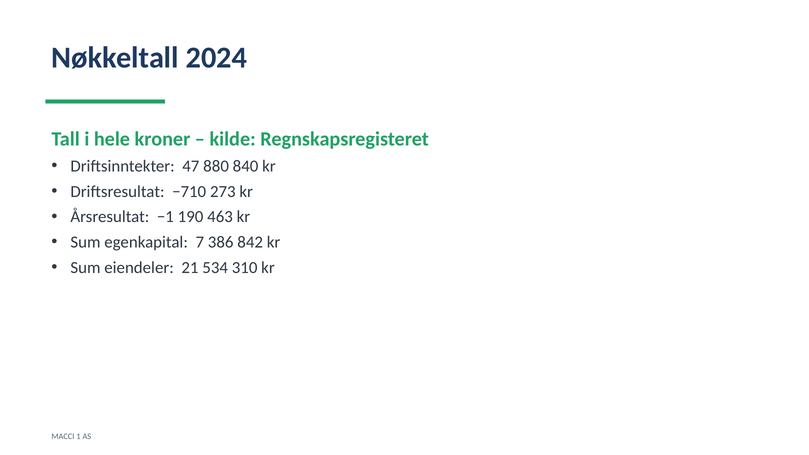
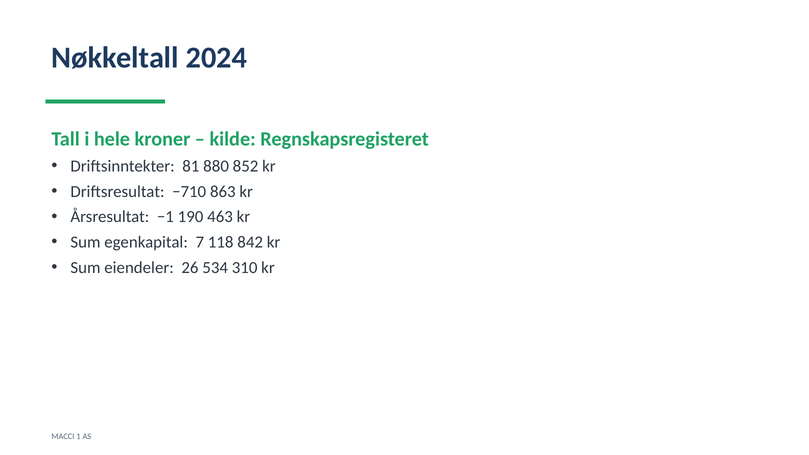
47: 47 -> 81
840: 840 -> 852
273: 273 -> 863
386: 386 -> 118
21: 21 -> 26
